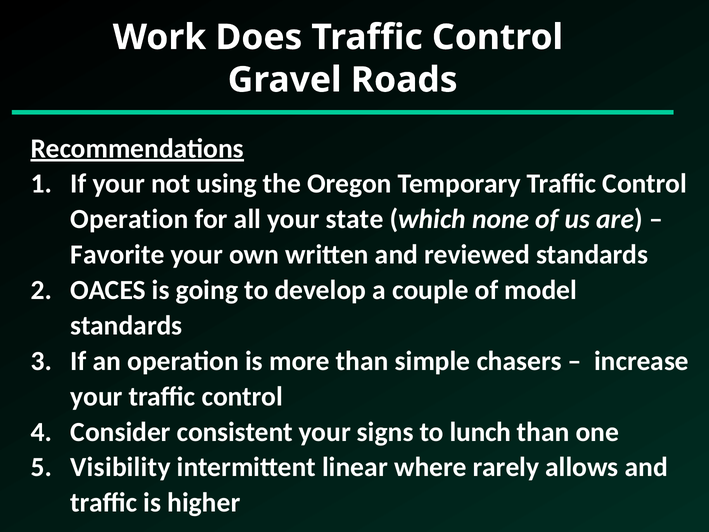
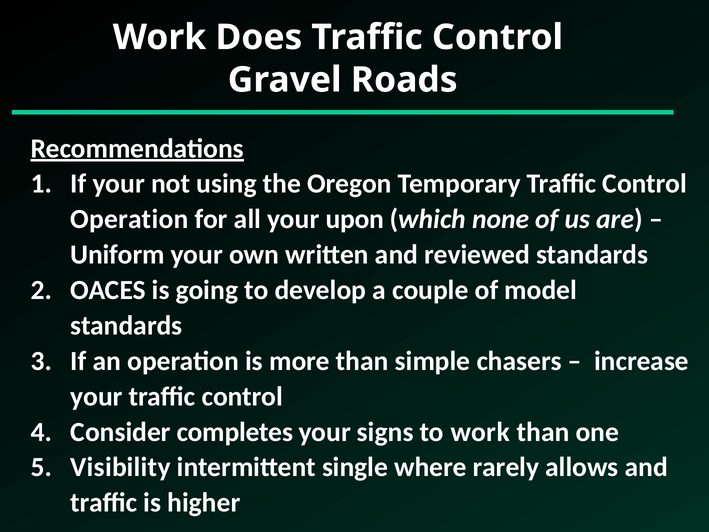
state: state -> upon
Favorite: Favorite -> Uniform
consistent: consistent -> completes
to lunch: lunch -> work
linear: linear -> single
